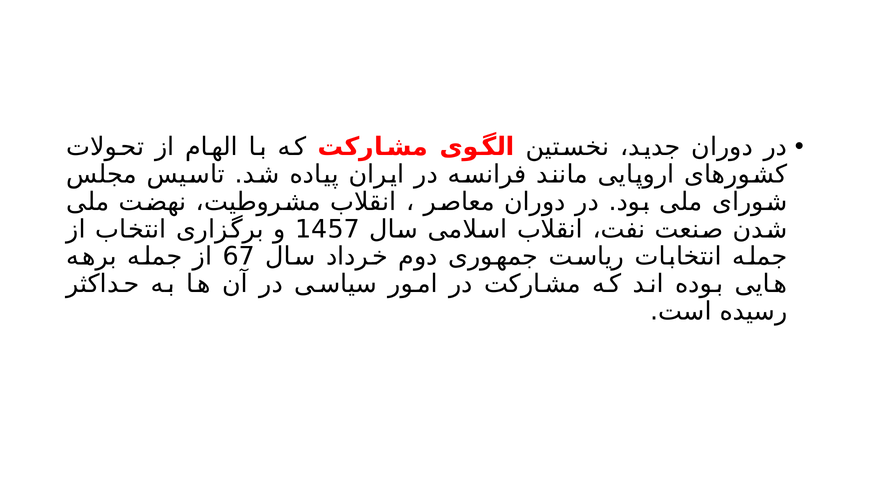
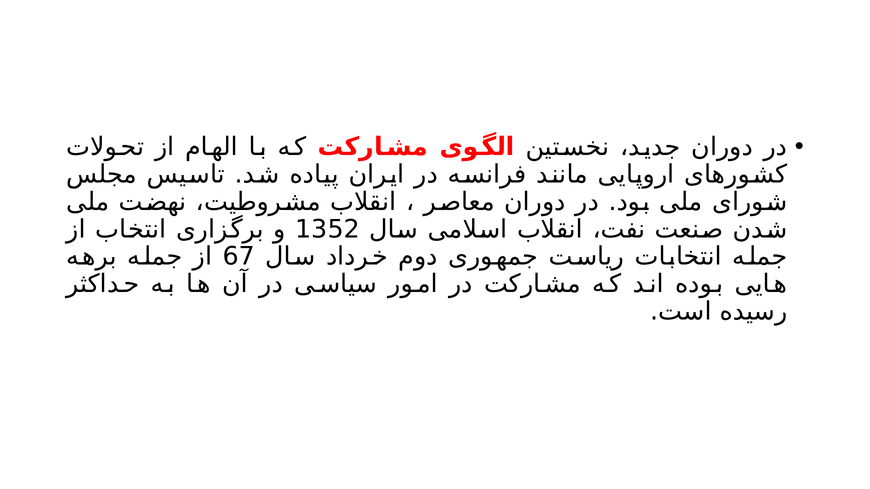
1457: 1457 -> 1352
